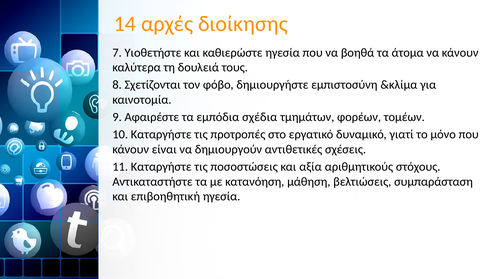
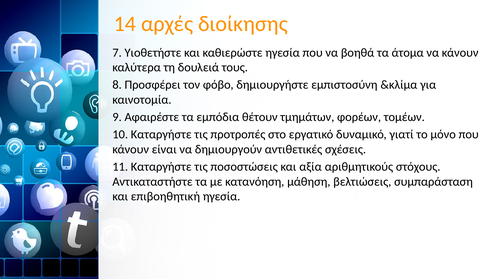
Σχετίζονται: Σχετίζονται -> Προσφέρει
σχέδια: σχέδια -> θέτουν
